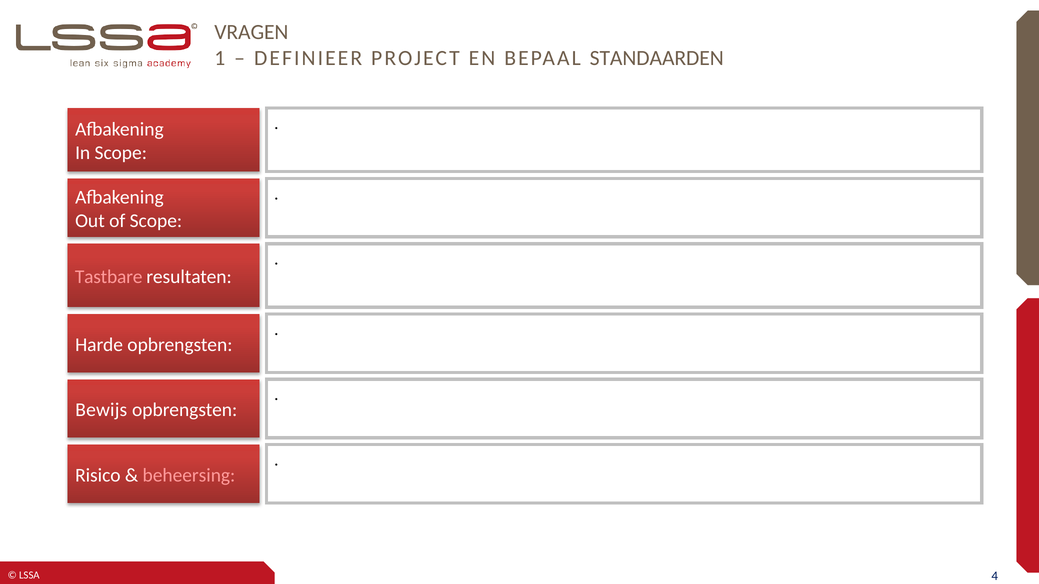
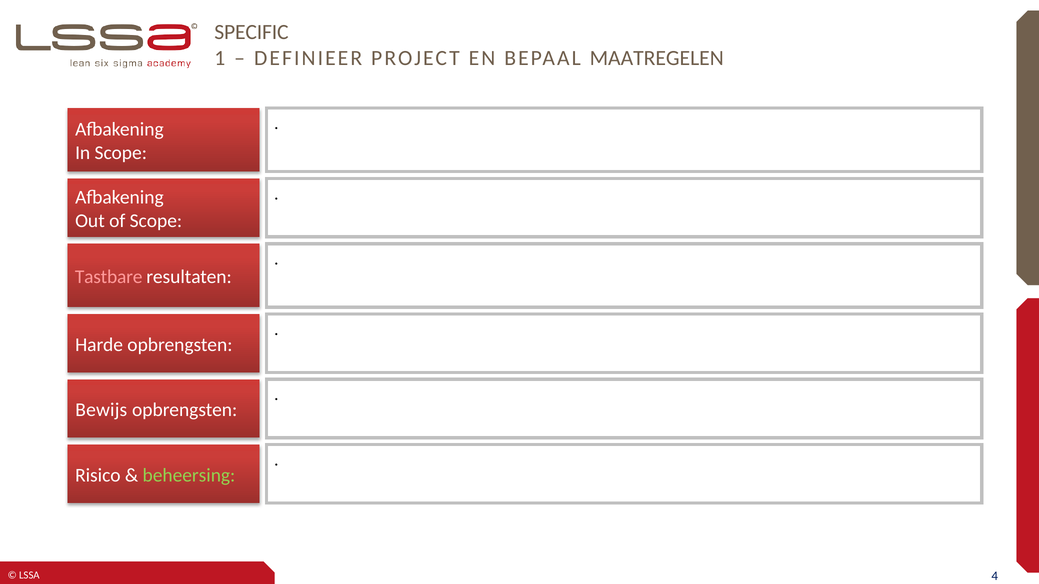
VRAGEN: VRAGEN -> SPECIFIC
STANDAARDEN: STANDAARDEN -> MAATREGELEN
beheersing colour: pink -> light green
